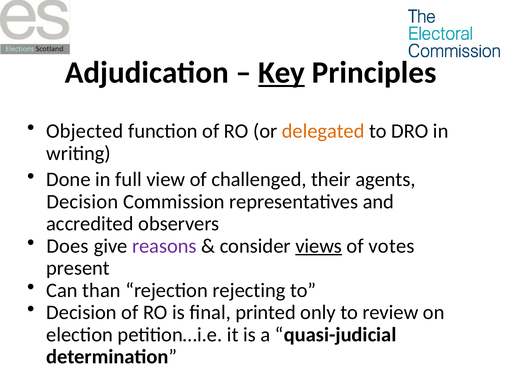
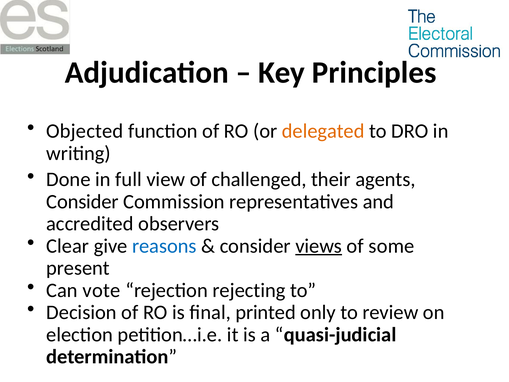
Key underline: present -> none
Decision at (82, 202): Decision -> Consider
Does: Does -> Clear
reasons colour: purple -> blue
votes: votes -> some
than: than -> vote
